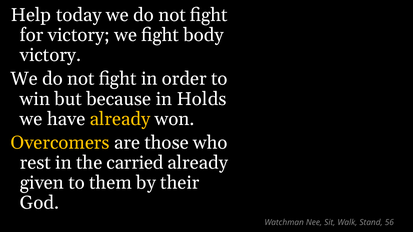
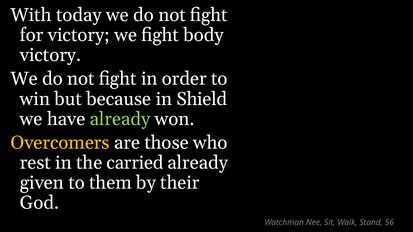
Help: Help -> With
Holds: Holds -> Shield
already at (120, 119) colour: yellow -> light green
